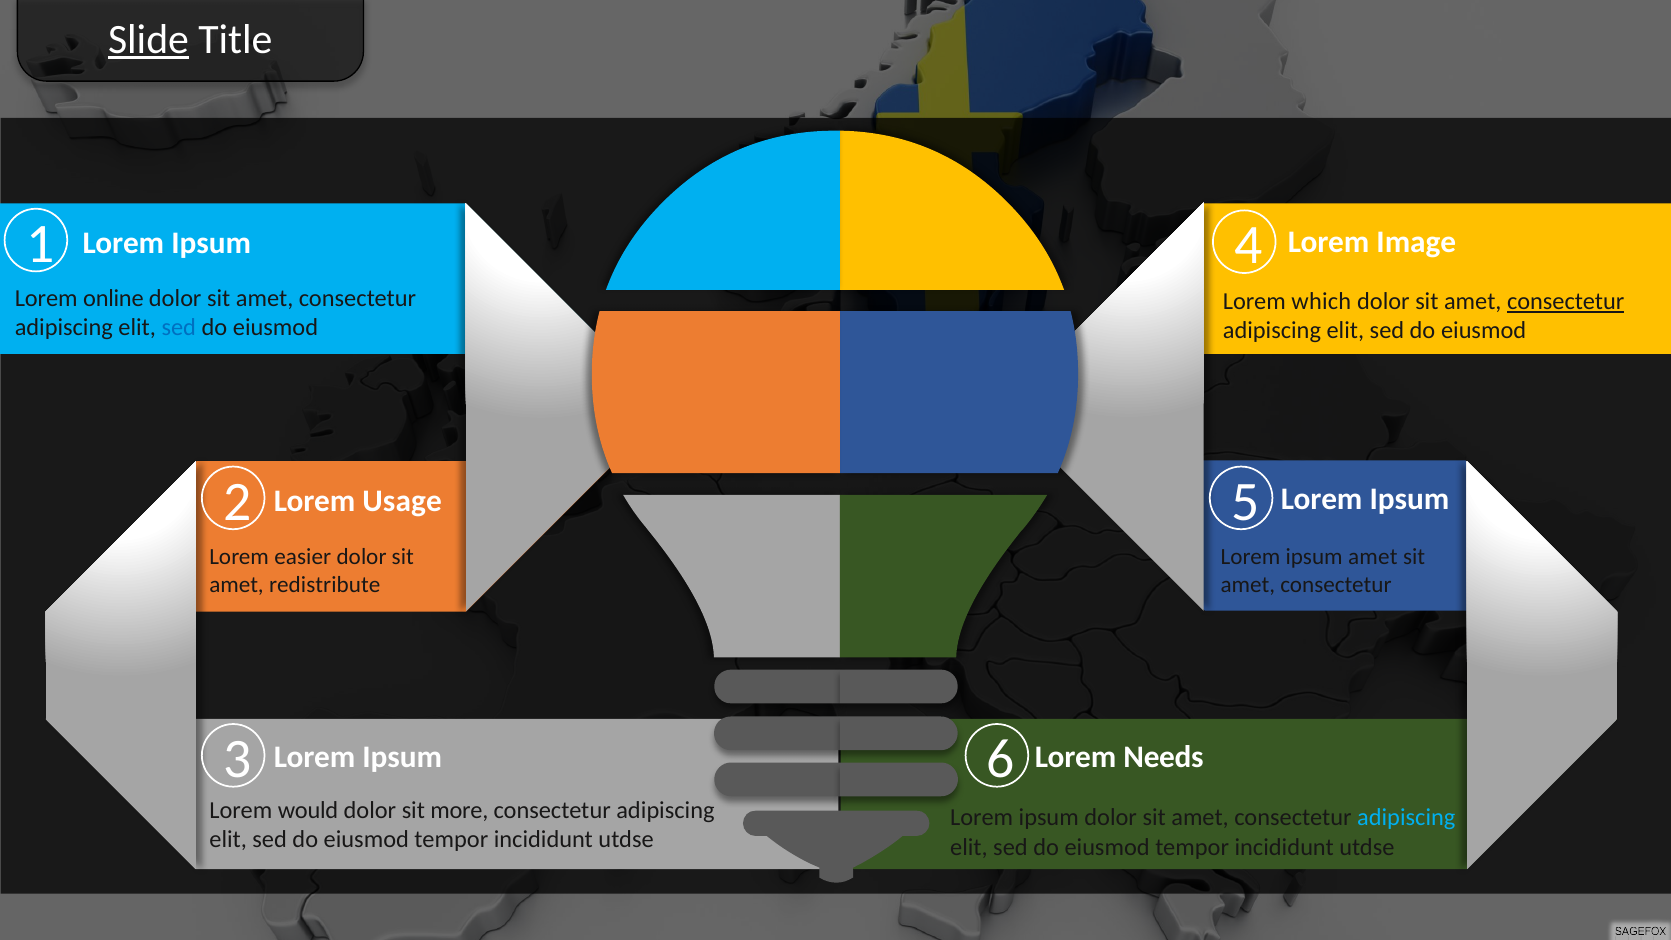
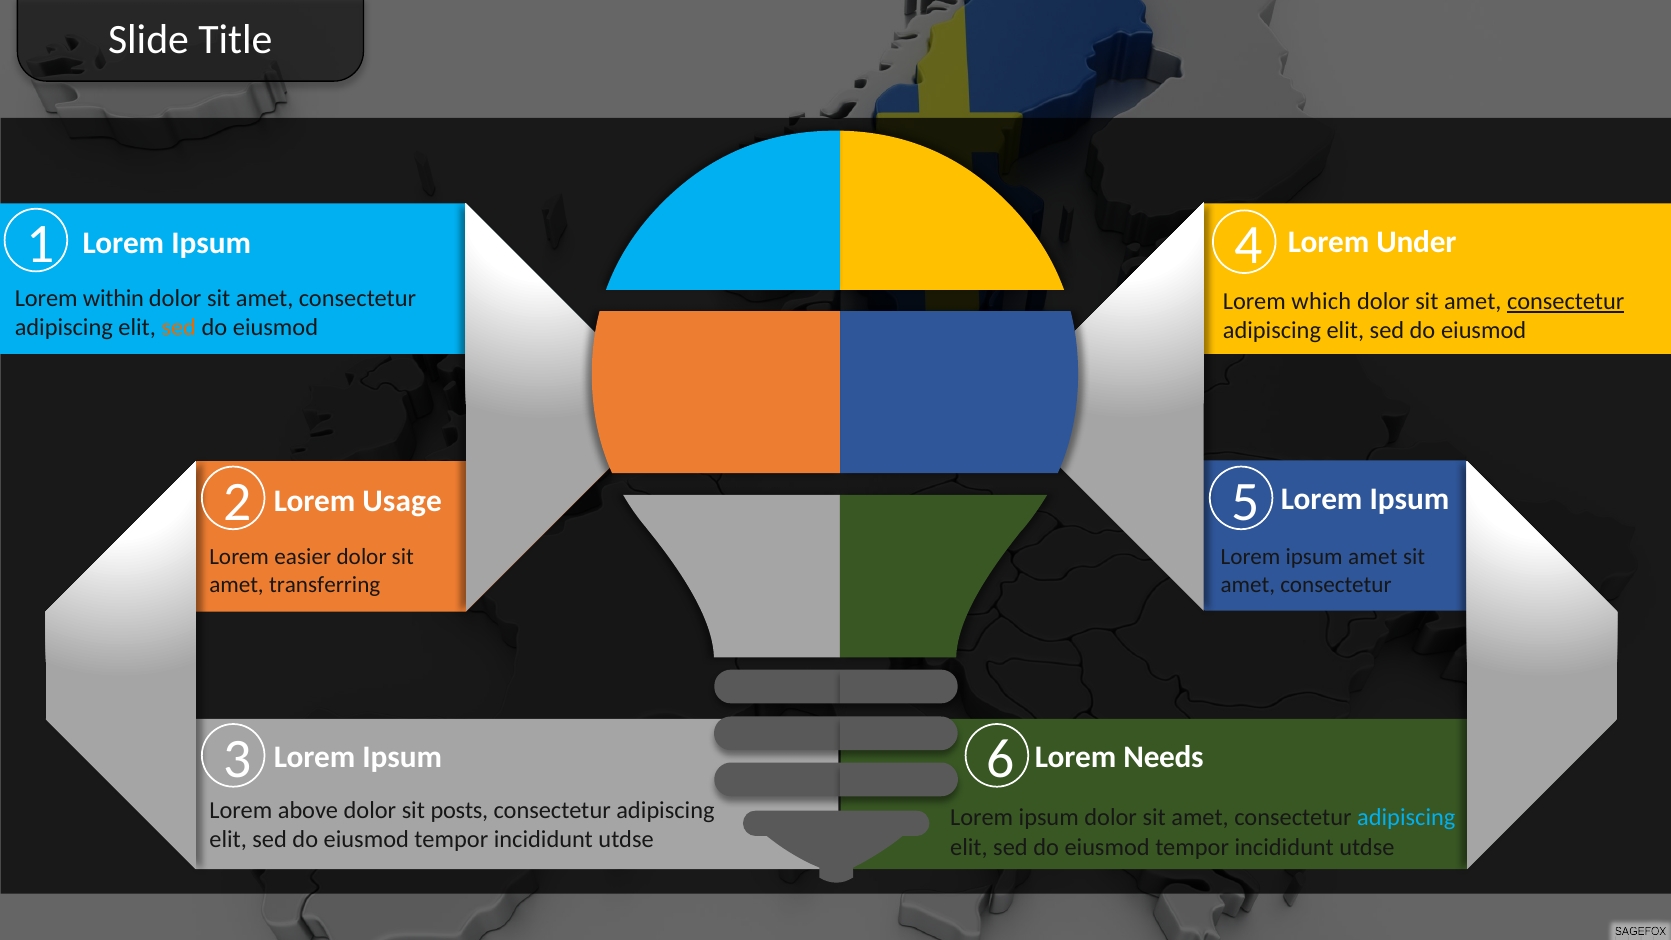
Slide underline: present -> none
Image: Image -> Under
online: online -> within
sed at (179, 327) colour: blue -> orange
redistribute: redistribute -> transferring
would: would -> above
more: more -> posts
